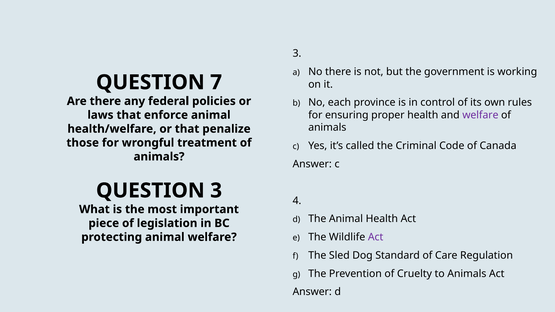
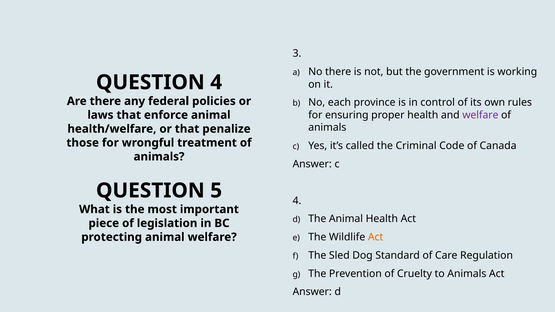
QUESTION 7: 7 -> 4
QUESTION 3: 3 -> 5
Act at (376, 237) colour: purple -> orange
